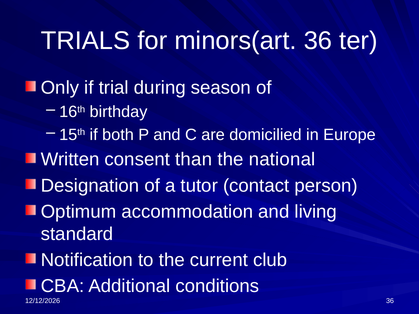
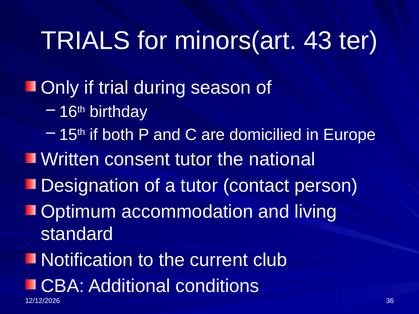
minors(art 36: 36 -> 43
consent than: than -> tutor
